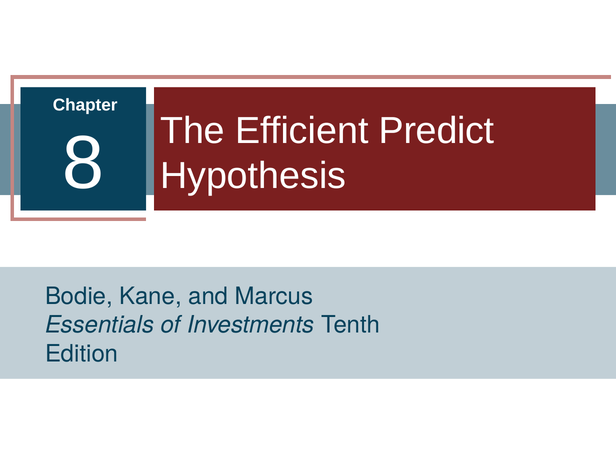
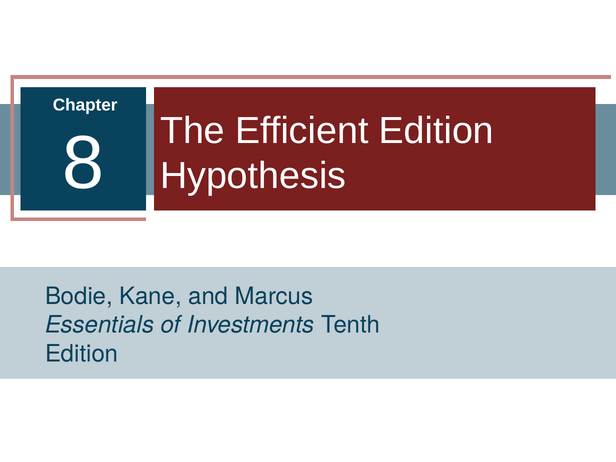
Efficient Predict: Predict -> Edition
